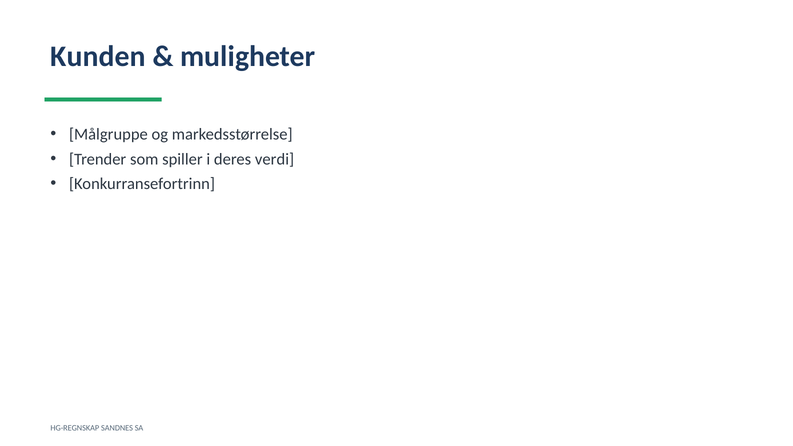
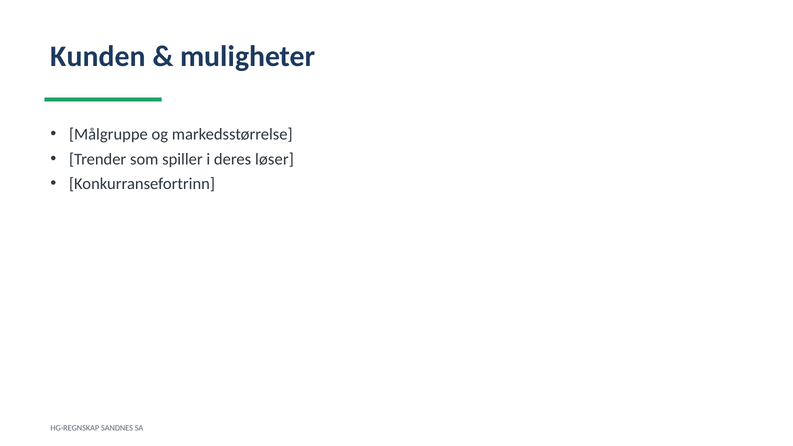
verdi: verdi -> løser
